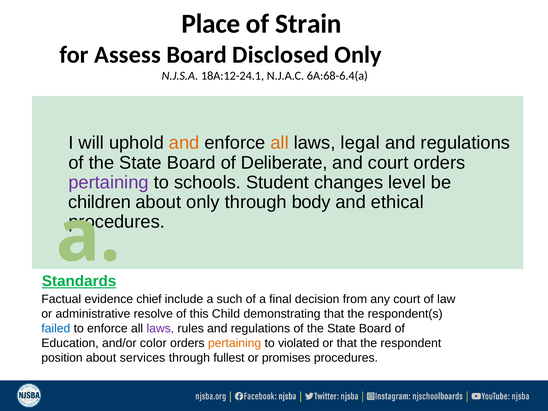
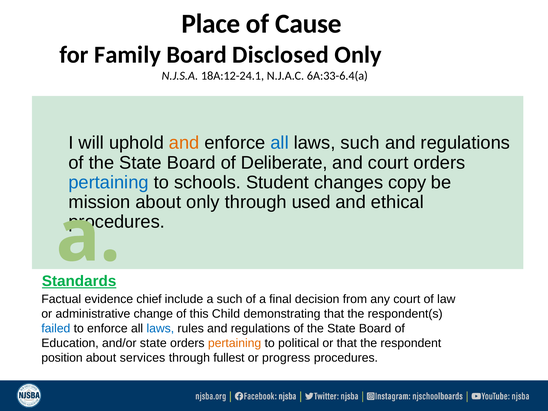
Strain: Strain -> Cause
Assess: Assess -> Family
6A:68-6.4(a: 6A:68-6.4(a -> 6A:33-6.4(a
all at (280, 143) colour: orange -> blue
laws legal: legal -> such
pertaining at (109, 182) colour: purple -> blue
level: level -> copy
children: children -> mission
body: body -> used
resolve: resolve -> change
laws at (160, 328) colour: purple -> blue
and/or color: color -> state
violated: violated -> political
promises: promises -> progress
